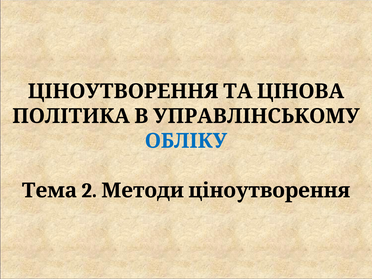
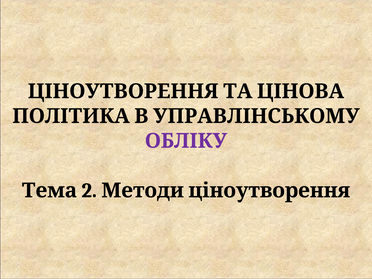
ОБЛІКУ colour: blue -> purple
